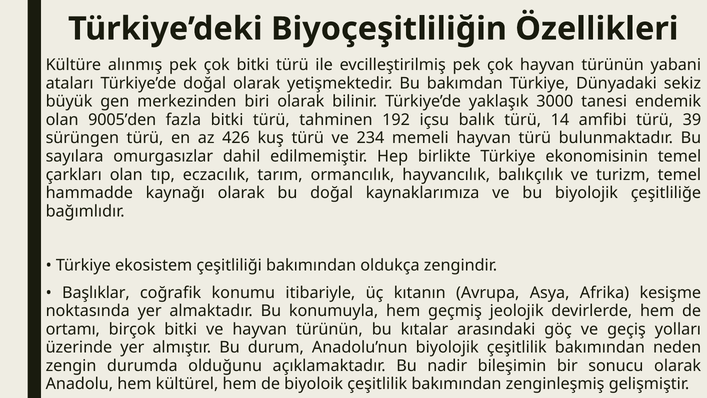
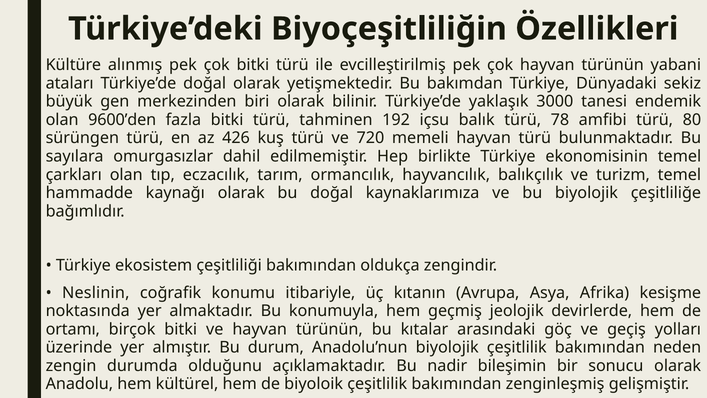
9005’den: 9005’den -> 9600’den
14: 14 -> 78
39: 39 -> 80
234: 234 -> 720
Başlıklar: Başlıklar -> Neslinin
